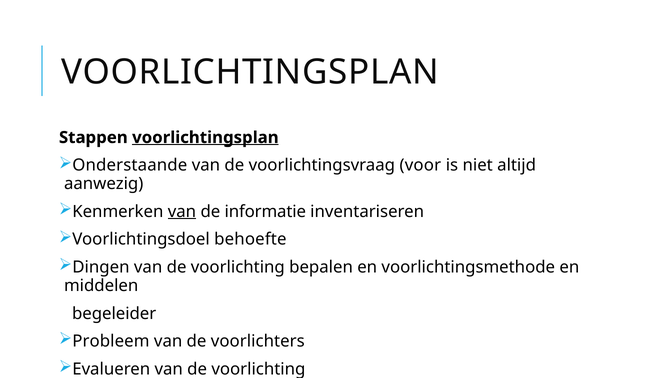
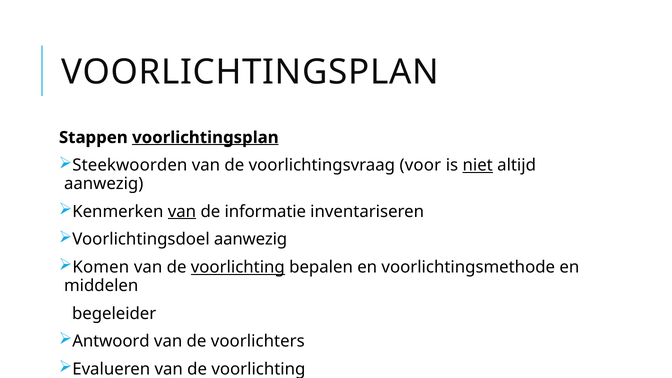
Onderstaande: Onderstaande -> Steekwoorden
niet underline: none -> present
Voorlichtingsdoel behoefte: behoefte -> aanwezig
Dingen: Dingen -> Komen
voorlichting at (238, 267) underline: none -> present
Probleem: Probleem -> Antwoord
